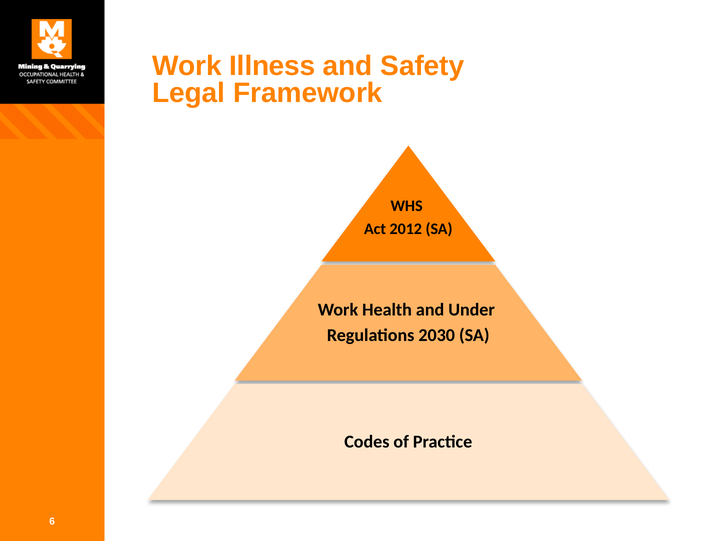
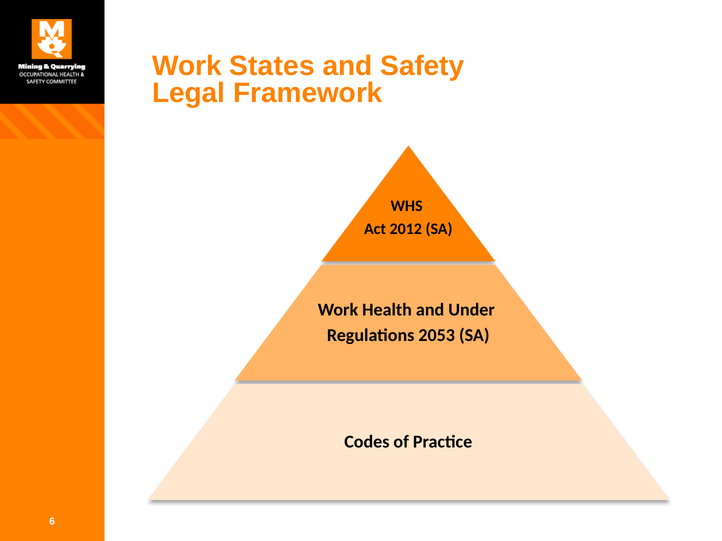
Illness: Illness -> States
2030: 2030 -> 2053
